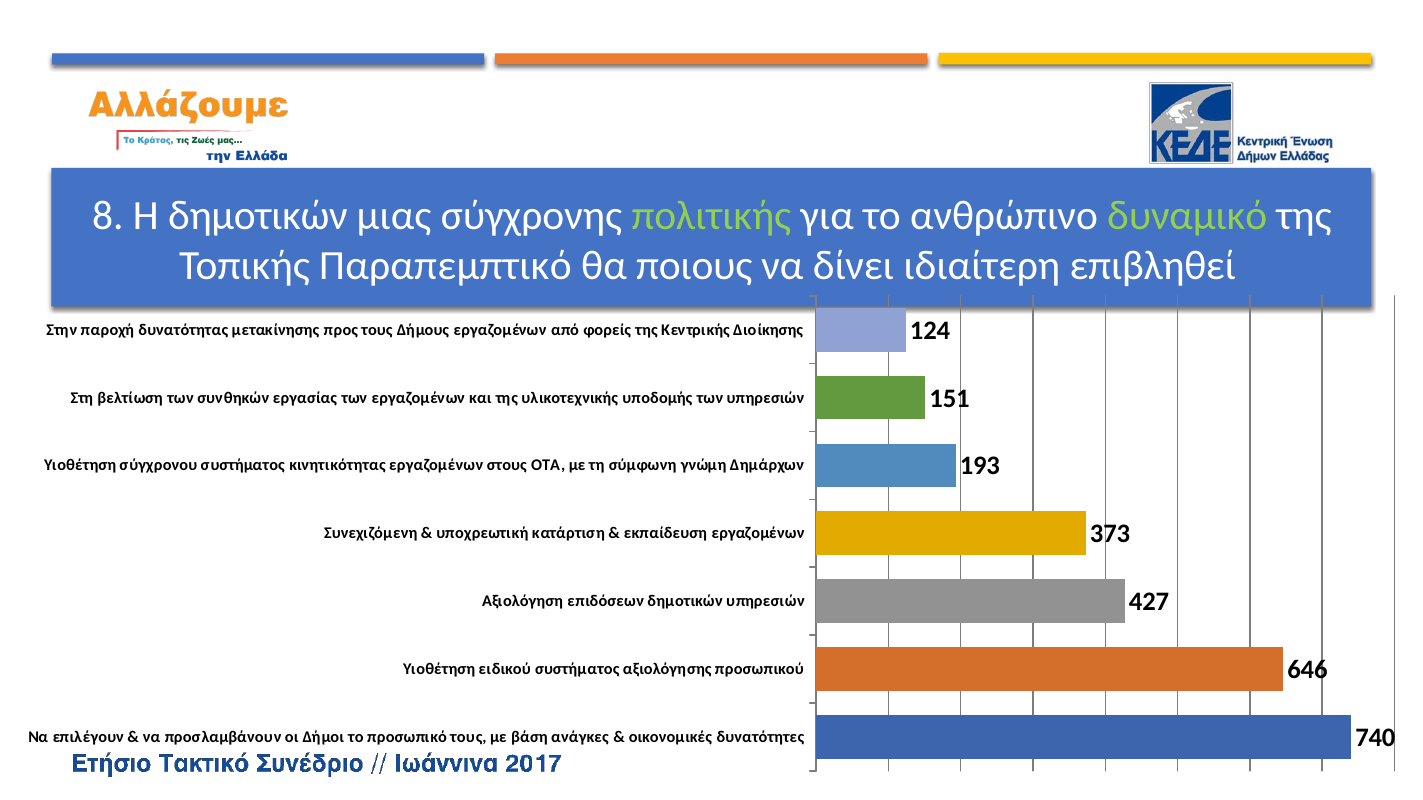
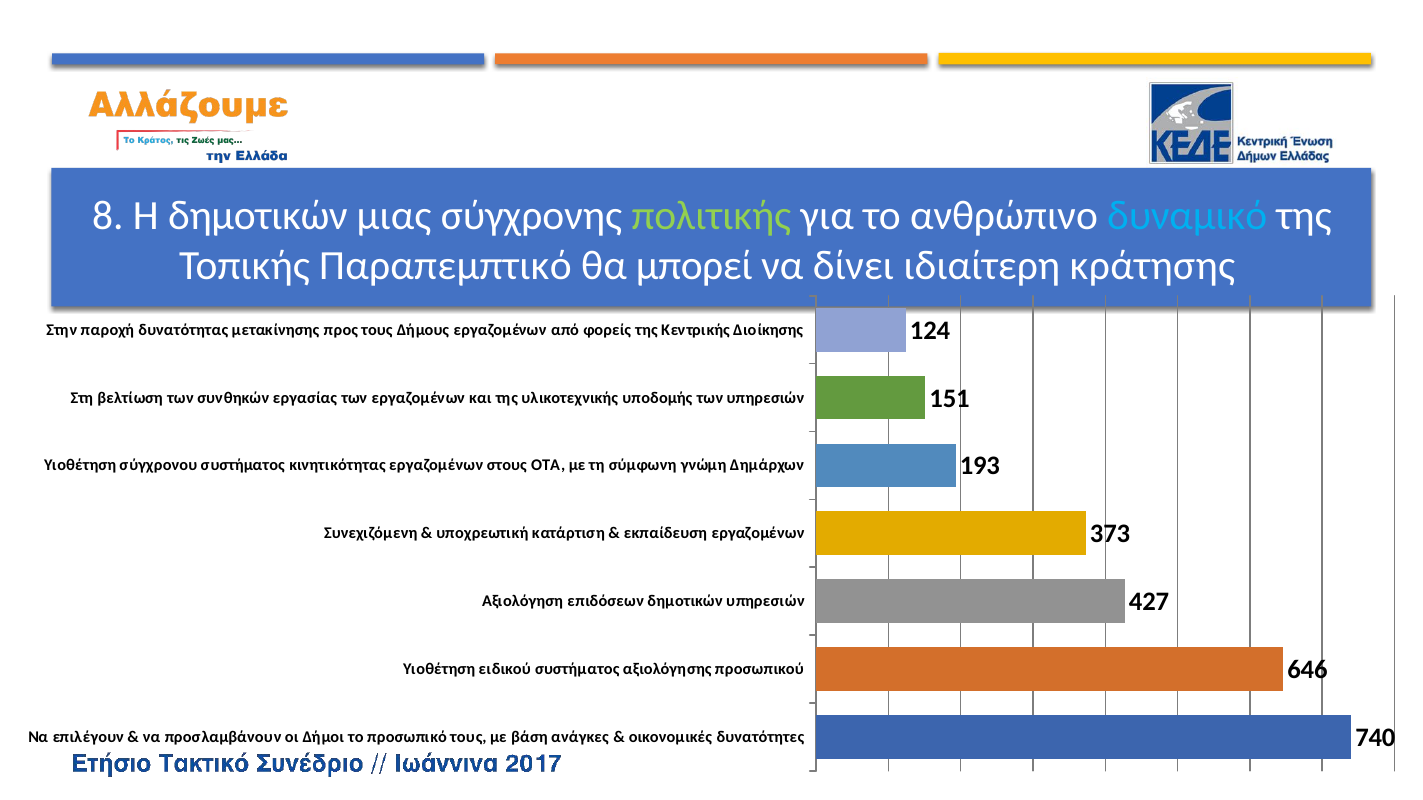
δυναμικό colour: light green -> light blue
ποιους: ποιους -> μπορεί
επιβληθεί: επιβληθεί -> κράτησης
